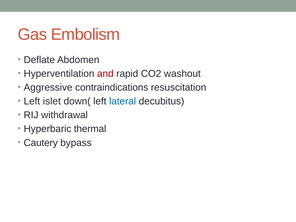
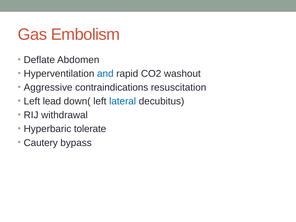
and colour: red -> blue
islet: islet -> lead
thermal: thermal -> tolerate
